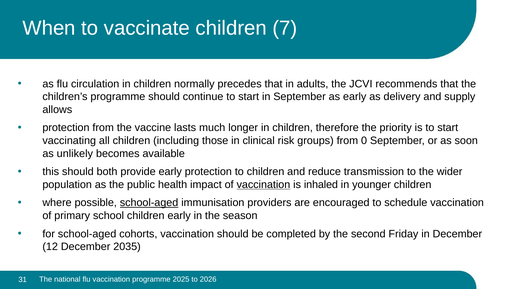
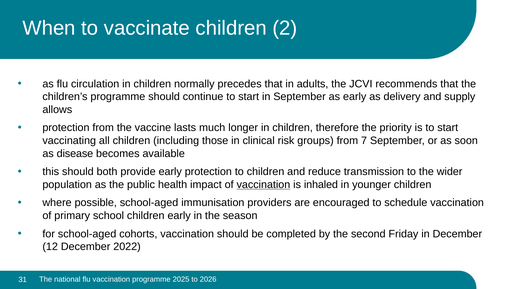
7: 7 -> 2
0: 0 -> 7
unlikely: unlikely -> disease
school-aged at (149, 203) underline: present -> none
2035: 2035 -> 2022
